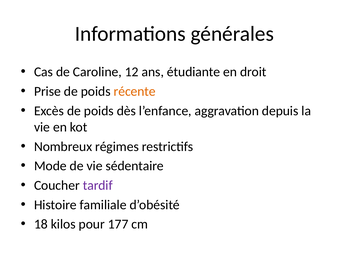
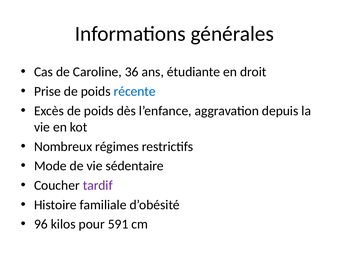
12: 12 -> 36
récente colour: orange -> blue
18: 18 -> 96
177: 177 -> 591
